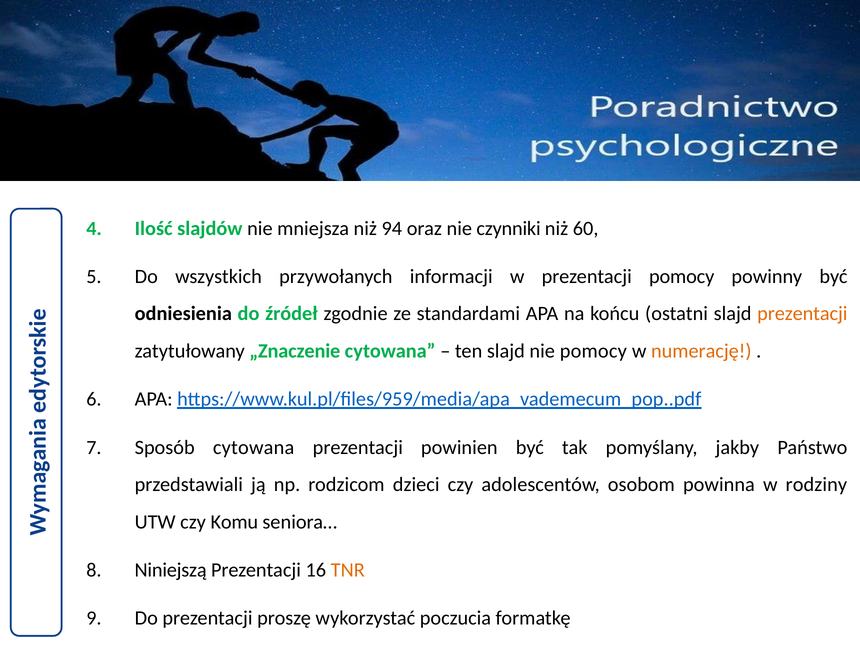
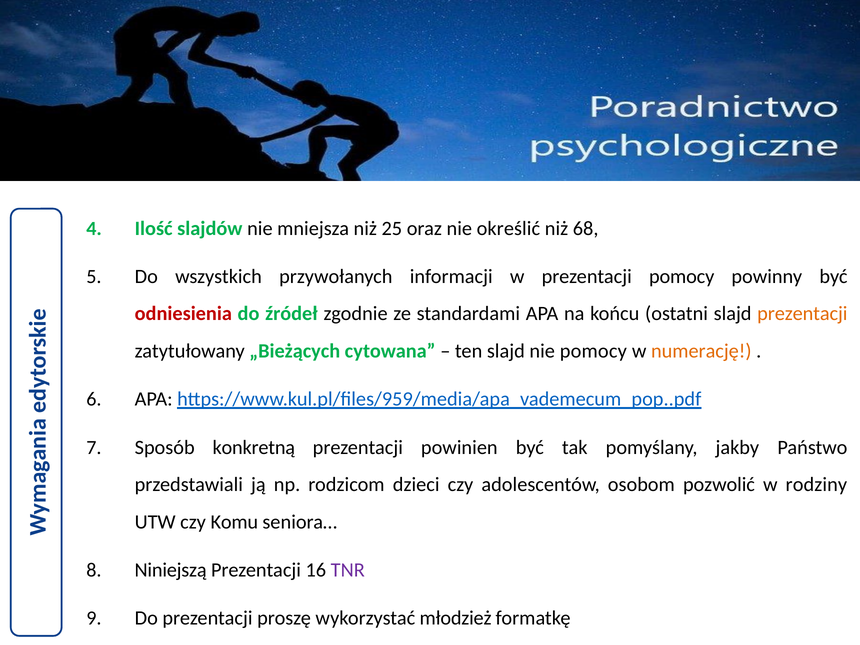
94: 94 -> 25
czynniki: czynniki -> określić
60: 60 -> 68
odniesienia colour: black -> red
„Znaczenie: „Znaczenie -> „Bieżących
Sposób cytowana: cytowana -> konkretną
powinna: powinna -> pozwolić
TNR colour: orange -> purple
poczucia: poczucia -> młodzież
